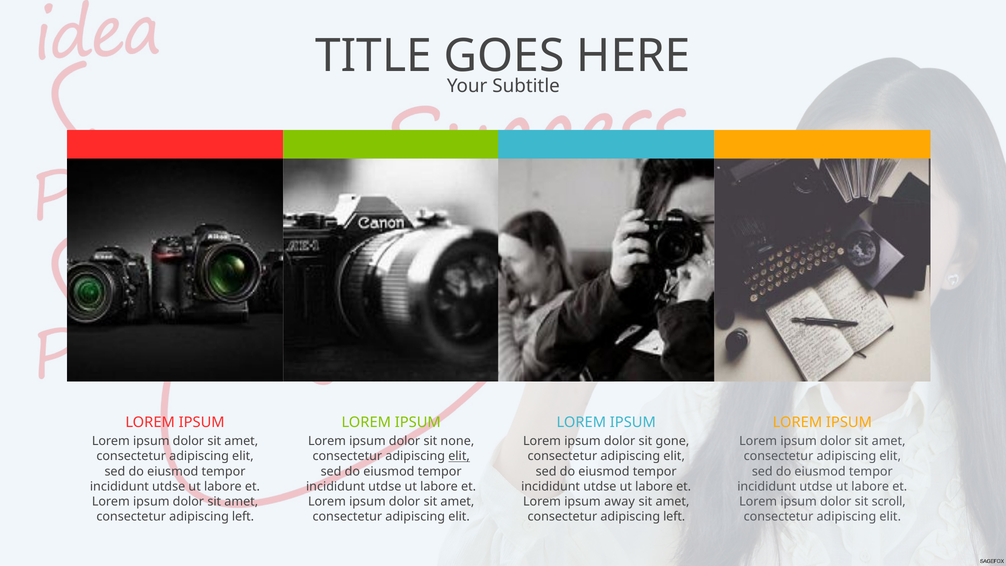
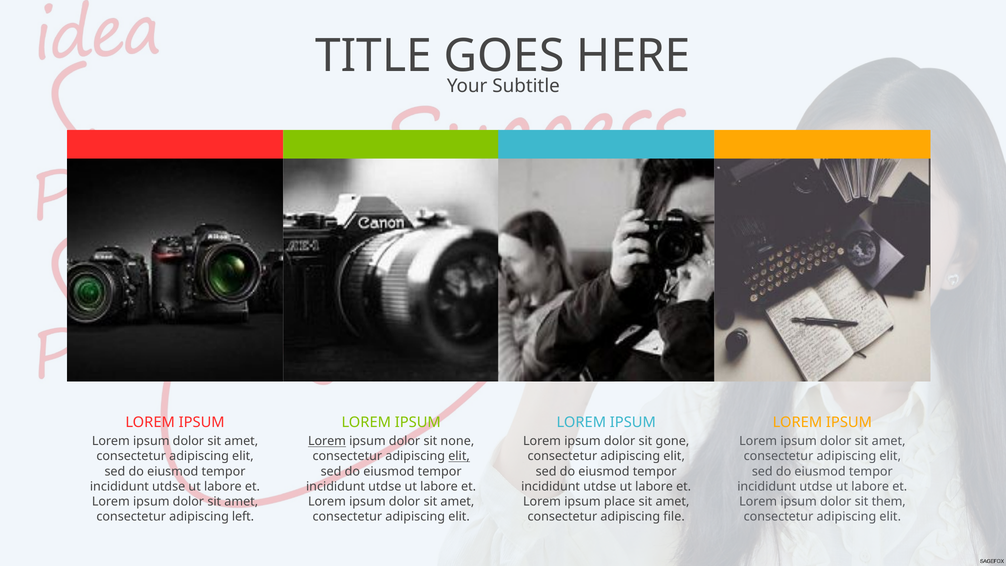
Lorem at (327, 441) underline: none -> present
away: away -> place
scroll: scroll -> them
left at (674, 517): left -> file
